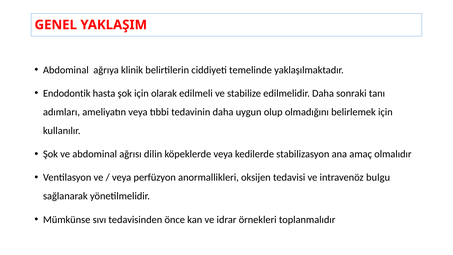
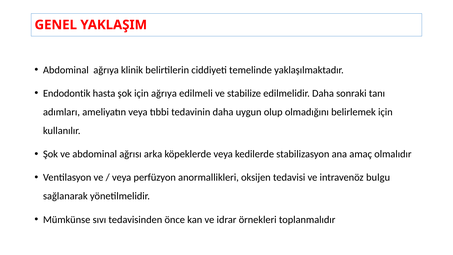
için olarak: olarak -> ağrıya
dilin: dilin -> arka
